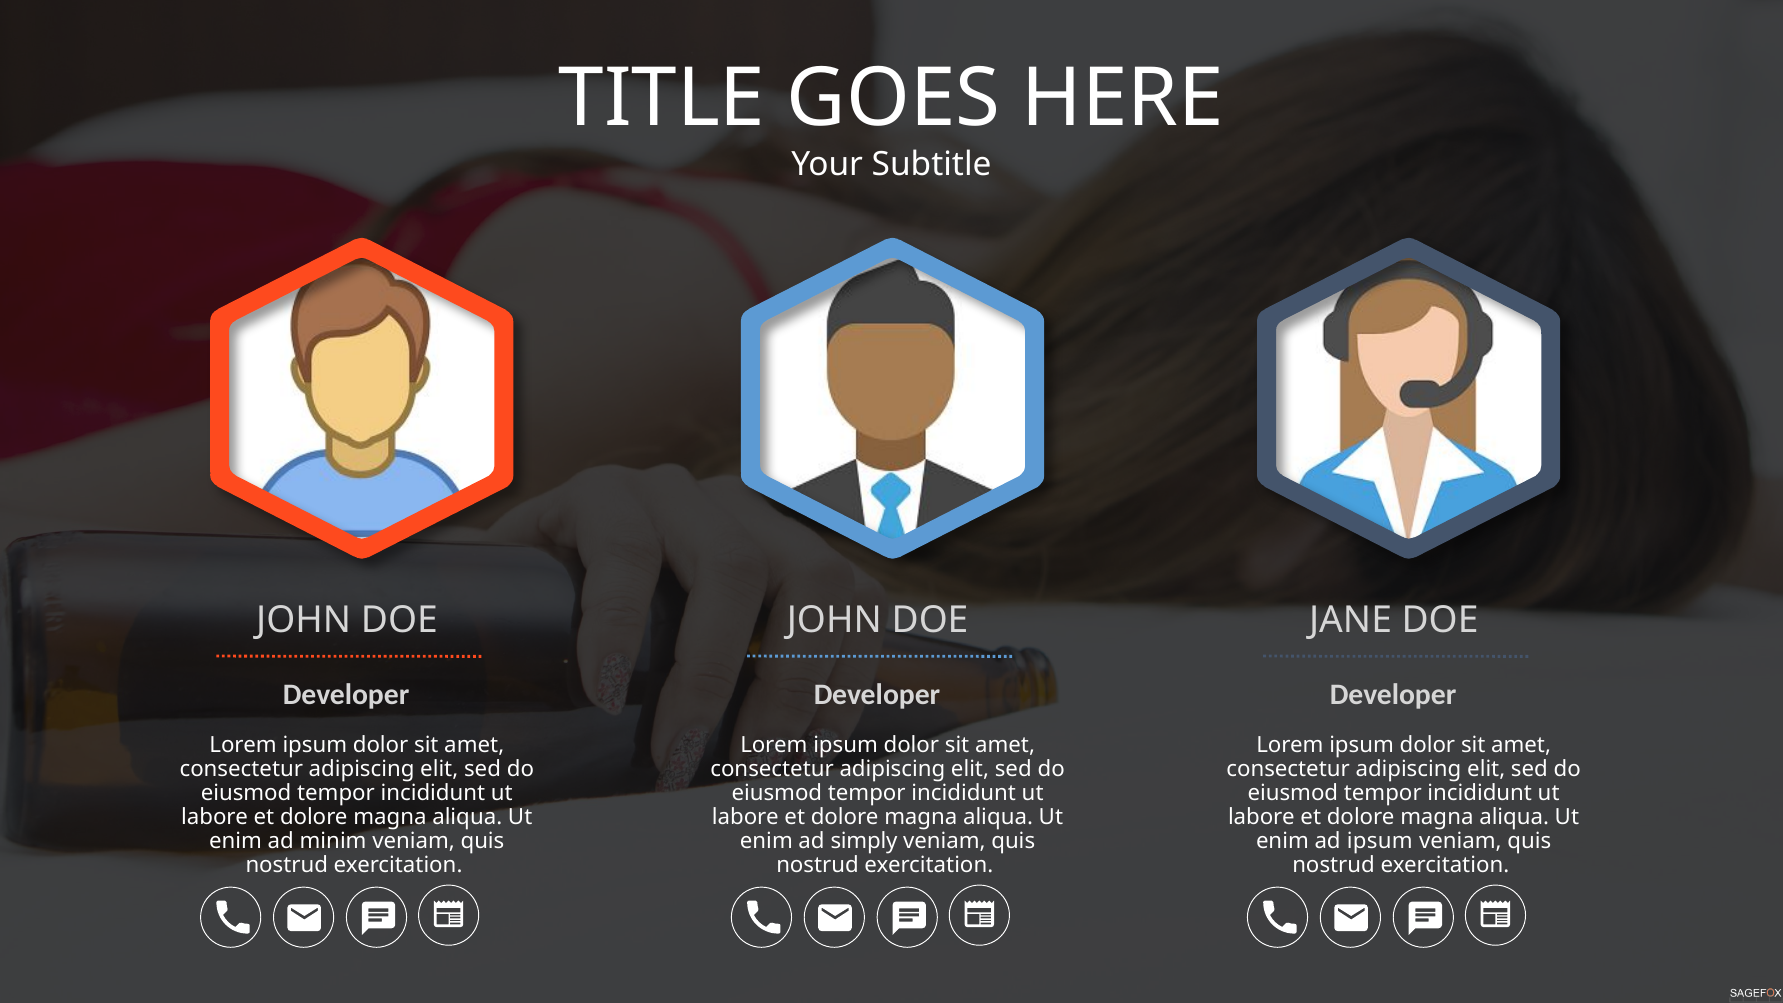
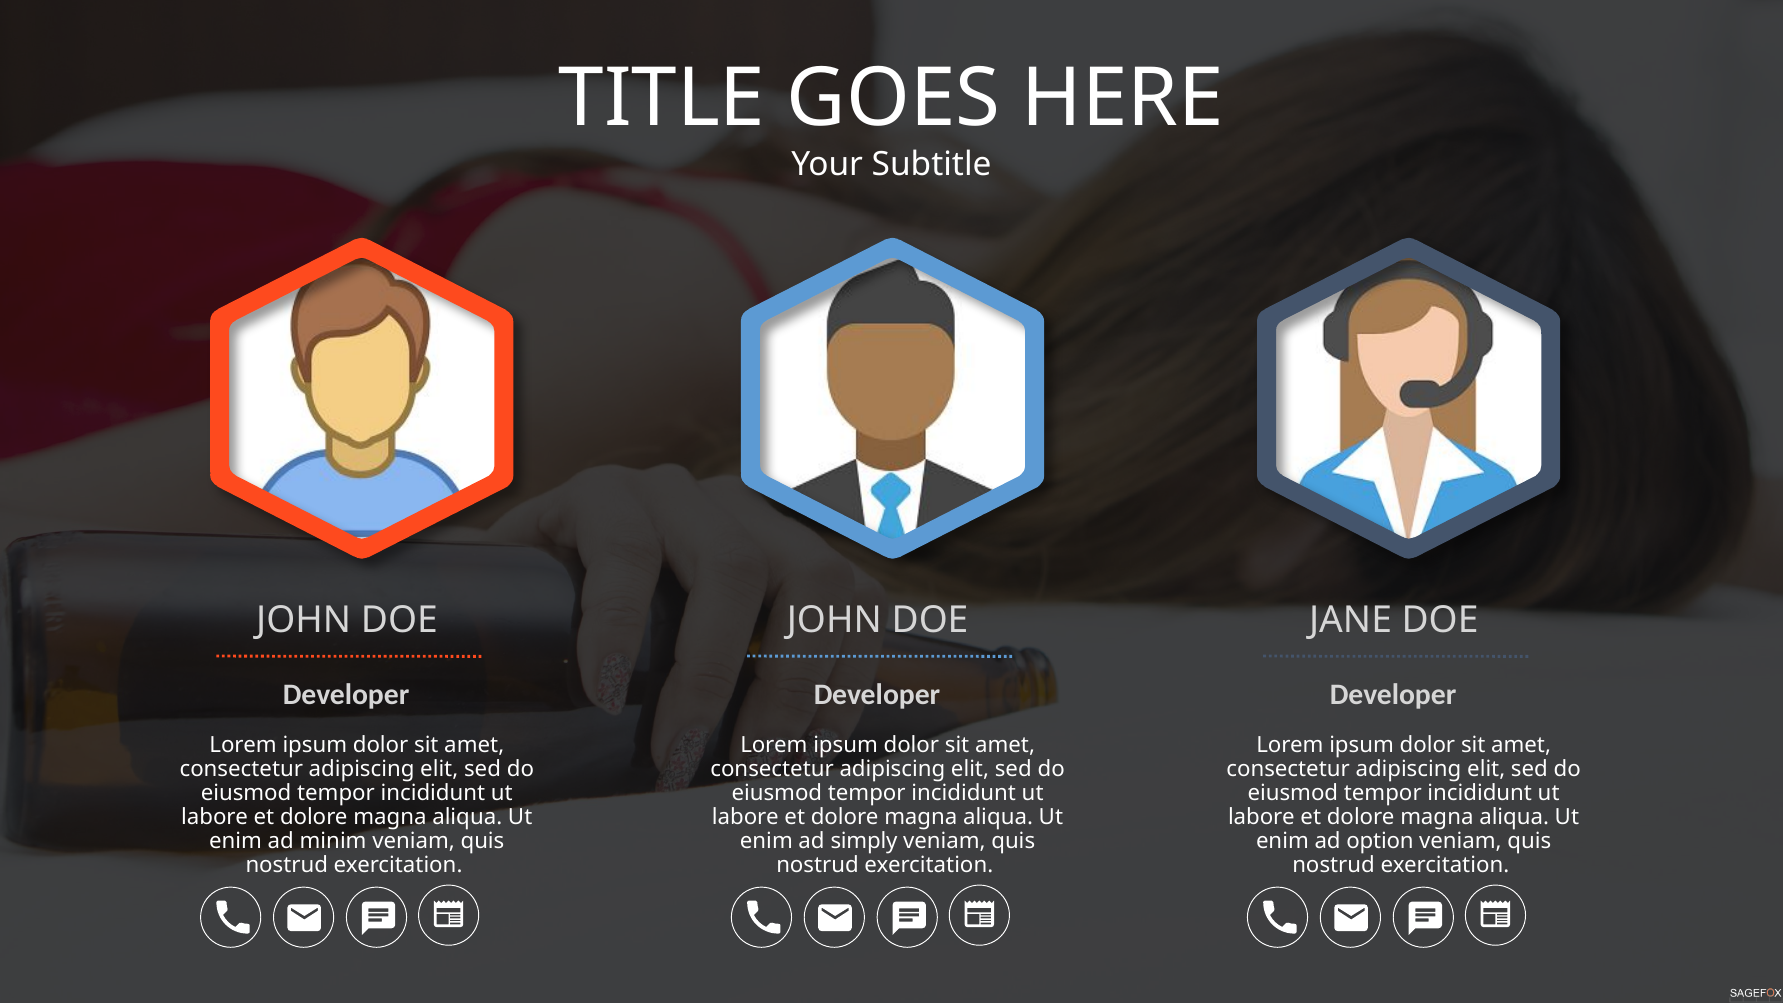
ad ipsum: ipsum -> option
